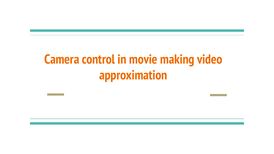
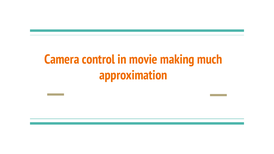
video: video -> much
